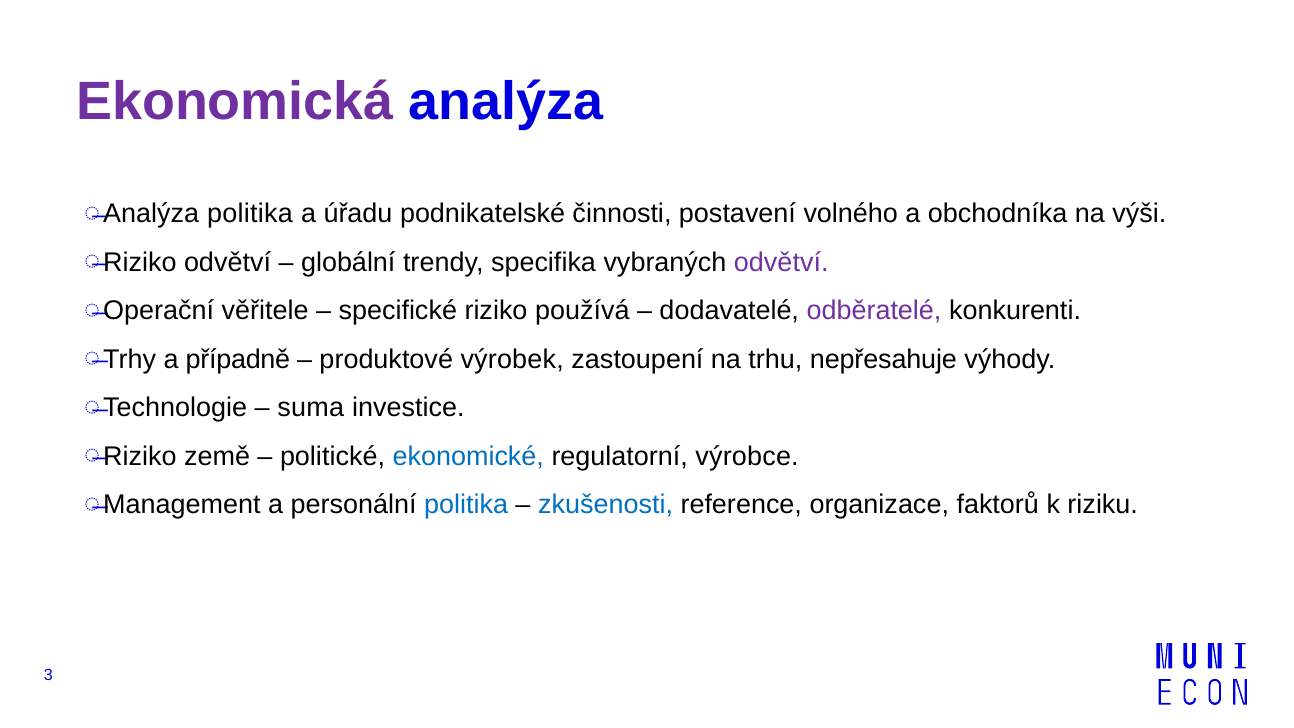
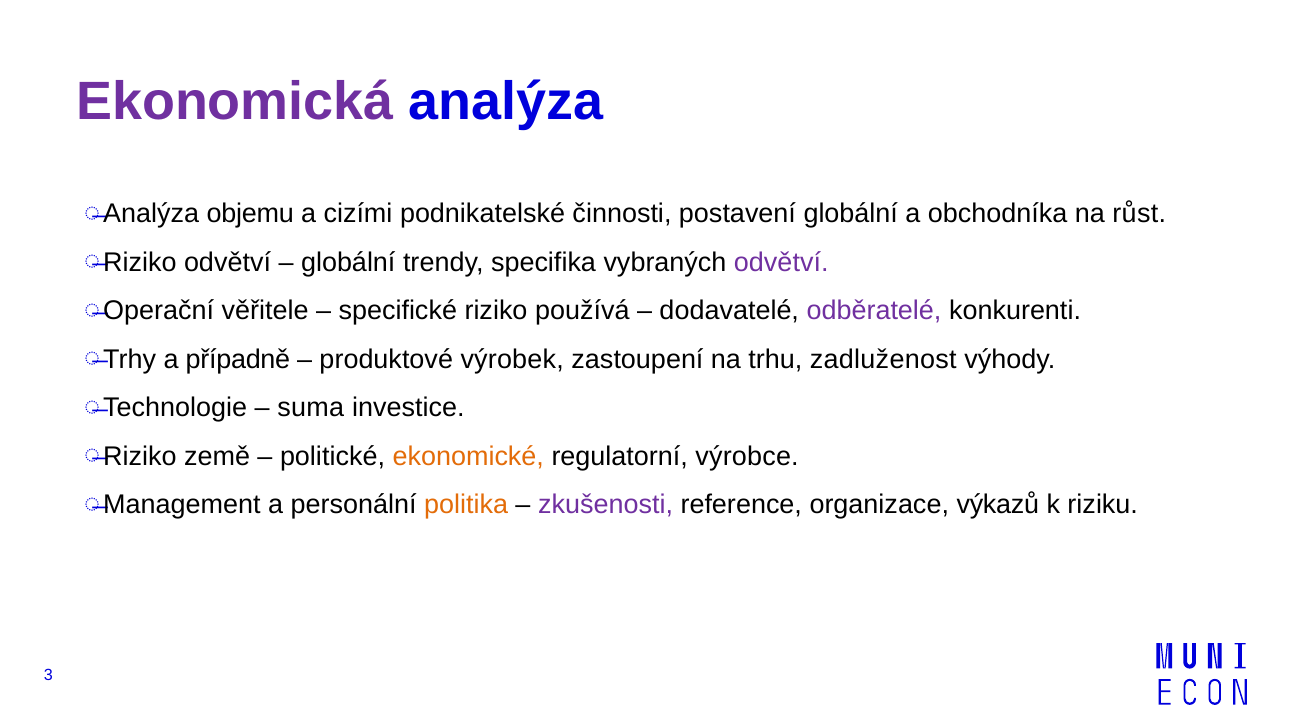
politika at (250, 214): politika -> objemu
úřadu: úřadu -> cizími
postavení volného: volného -> globální
výši: výši -> růst
nepřesahuje: nepřesahuje -> zadluženost
ekonomické colour: blue -> orange
politika at (466, 505) colour: blue -> orange
zkušenosti colour: blue -> purple
faktorů: faktorů -> výkazů
